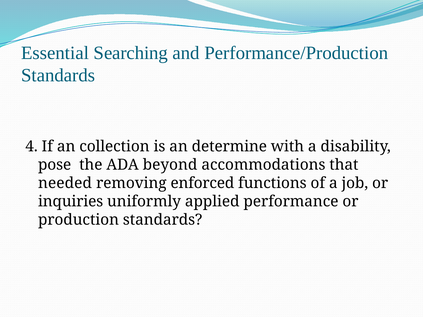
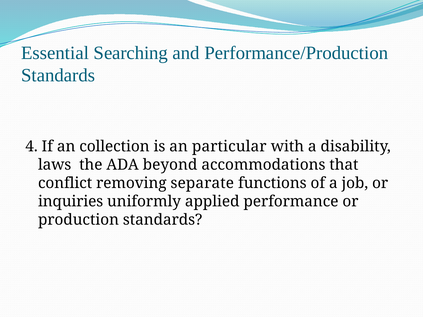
determine: determine -> particular
pose: pose -> laws
needed: needed -> conflict
enforced: enforced -> separate
